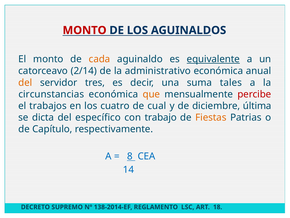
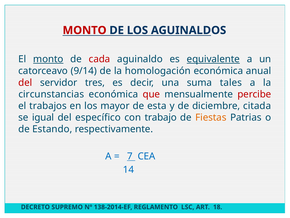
monto at (48, 59) underline: none -> present
cada colour: orange -> red
2/14: 2/14 -> 9/14
administrativo: administrativo -> homologación
del at (25, 82) colour: orange -> red
que colour: orange -> red
cuatro: cuatro -> mayor
cual: cual -> esta
última: última -> citada
dicta: dicta -> igual
Capítulo: Capítulo -> Estando
8: 8 -> 7
